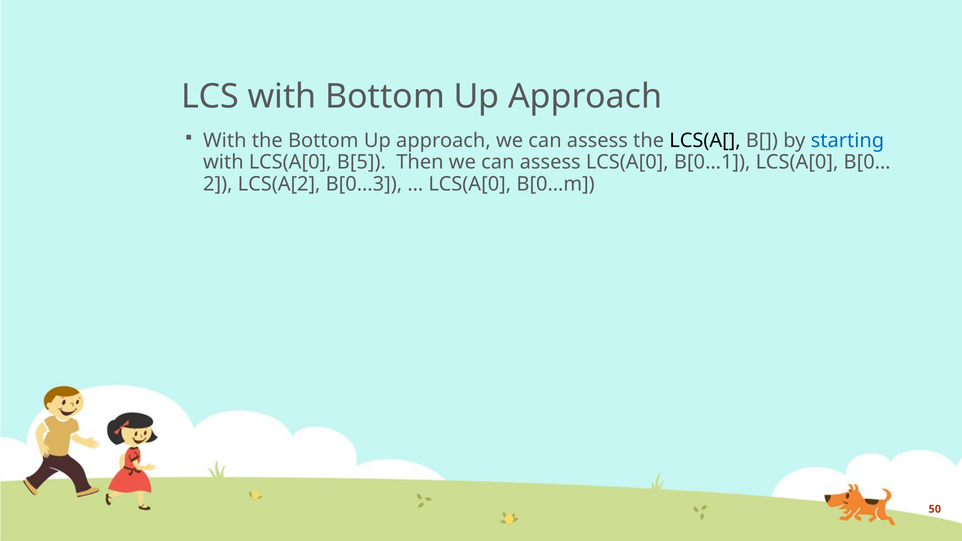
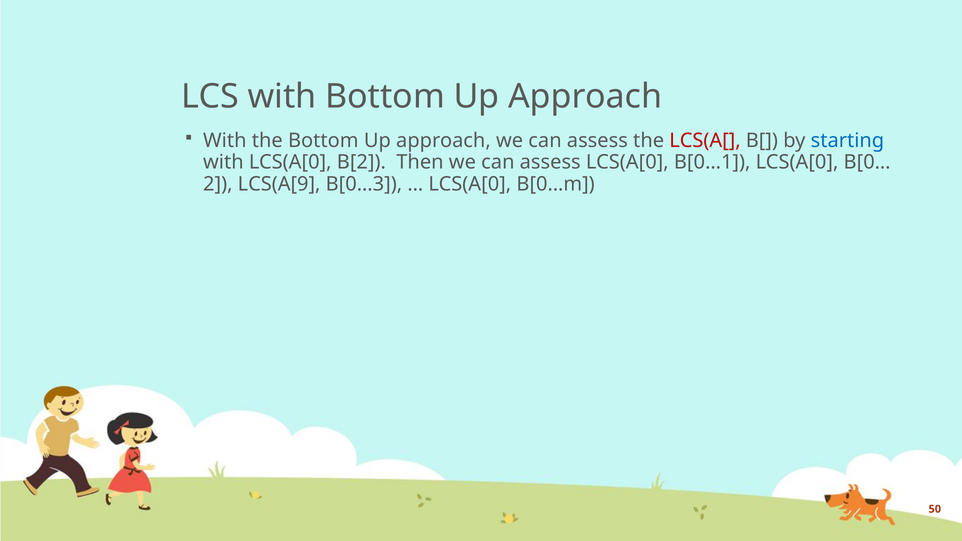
LCS(A[ colour: black -> red
B[5: B[5 -> B[2
LCS(A[2: LCS(A[2 -> LCS(A[9
